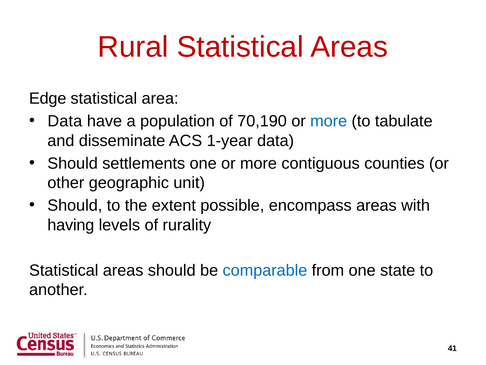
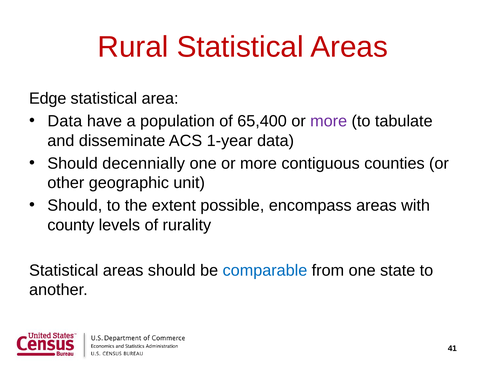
70,190: 70,190 -> 65,400
more at (329, 121) colour: blue -> purple
settlements: settlements -> decennially
having: having -> county
